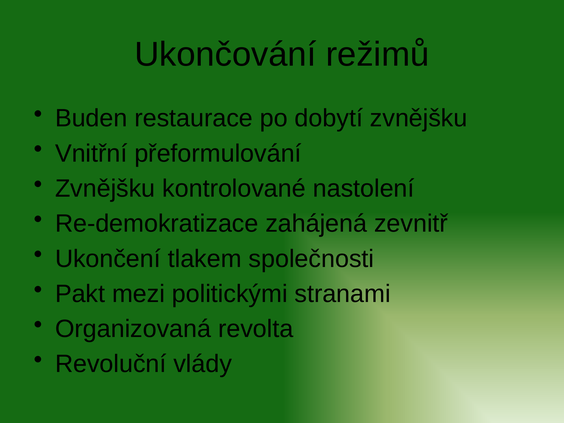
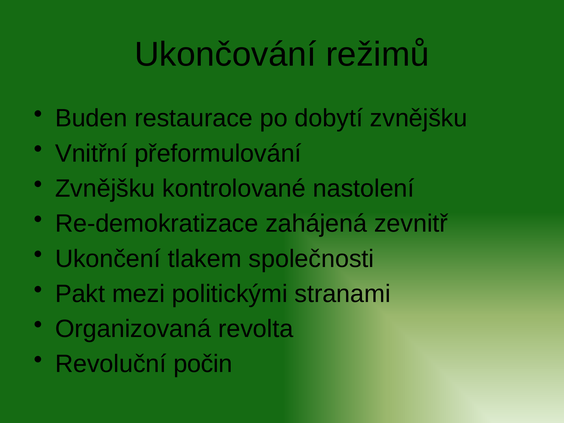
vlády: vlády -> počin
